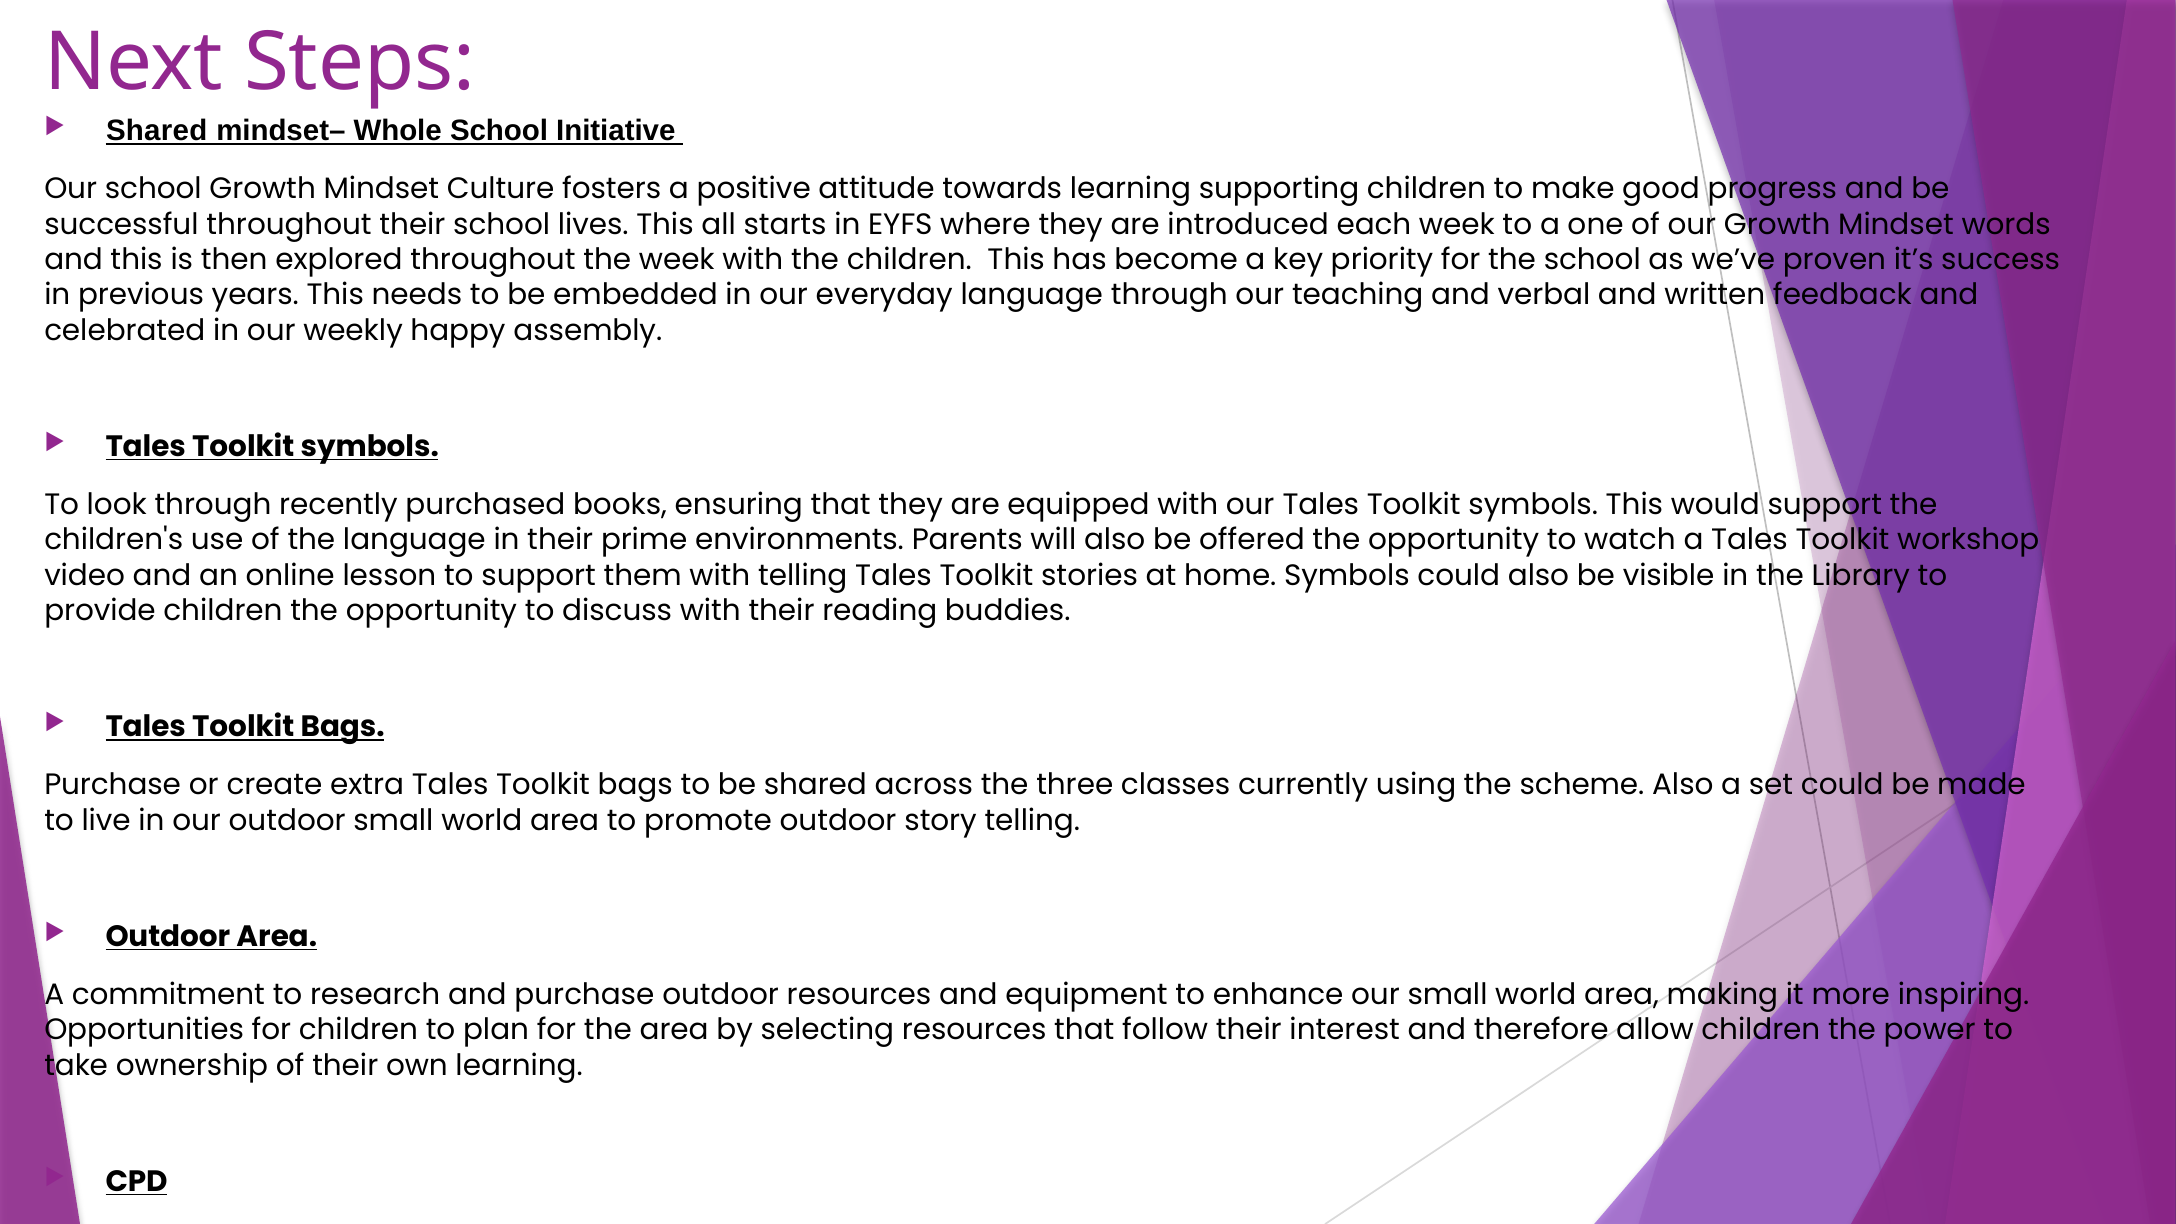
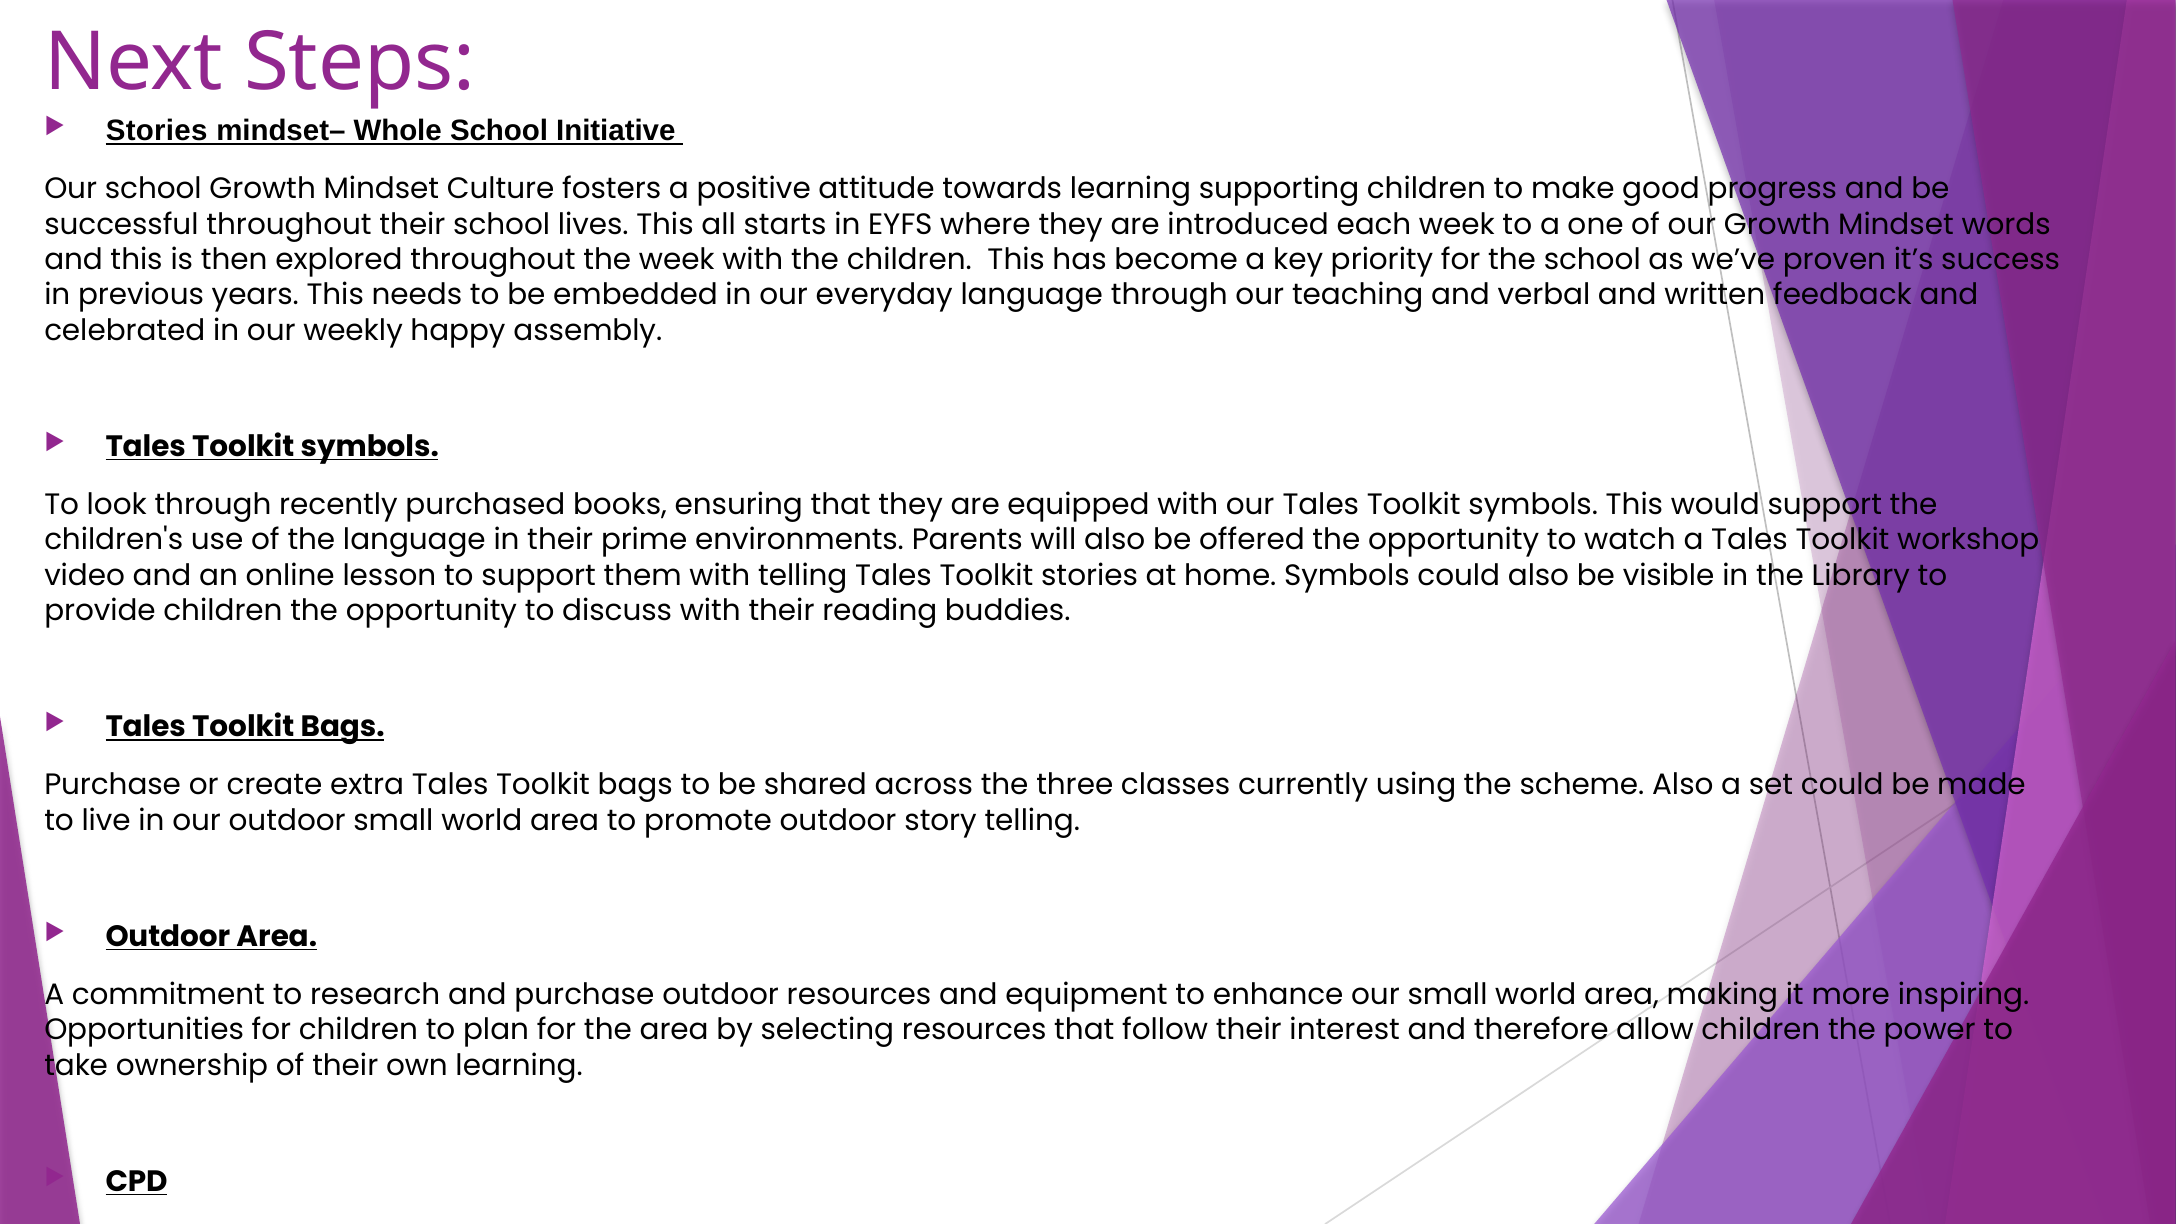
Shared at (157, 131): Shared -> Stories
